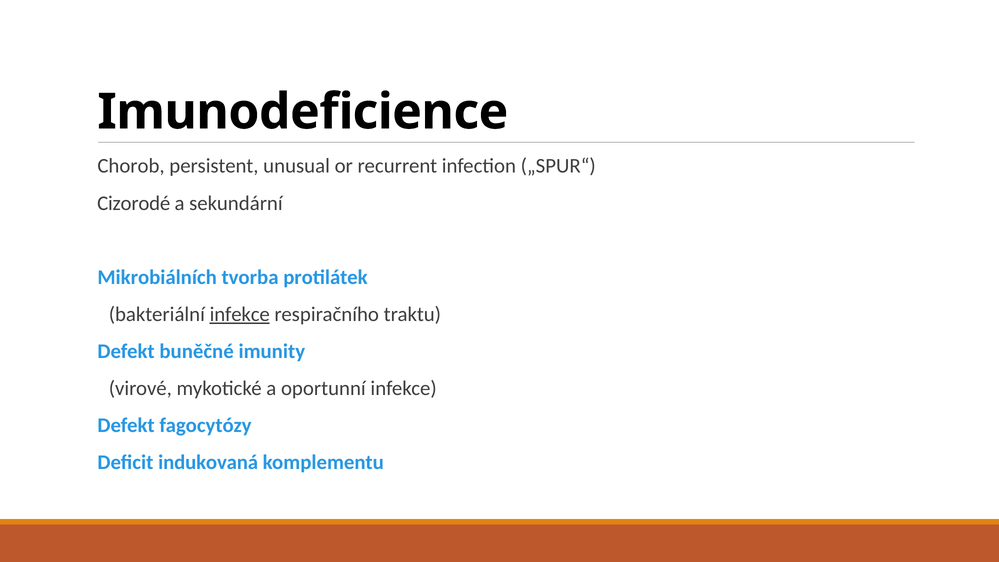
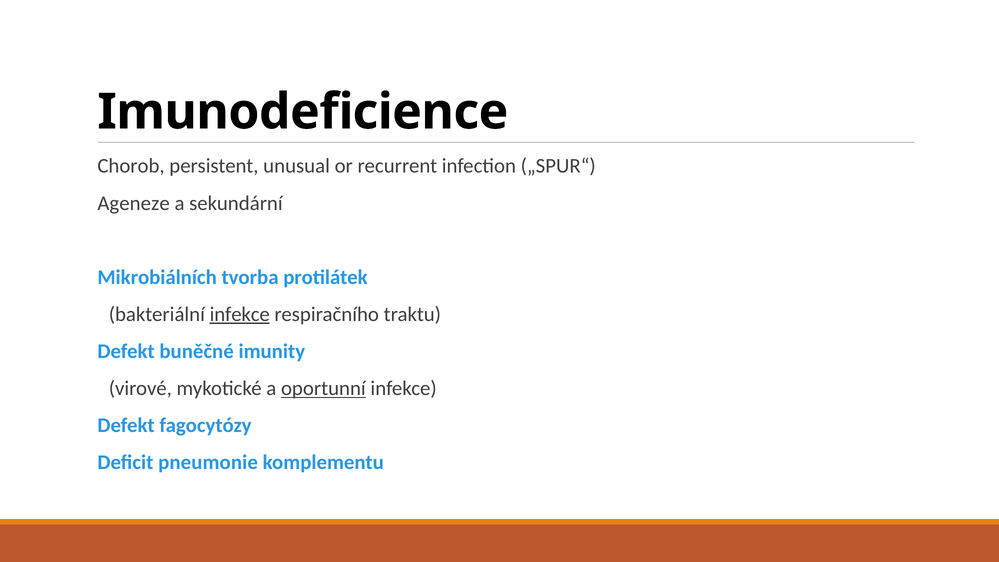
Cizorodé: Cizorodé -> Ageneze
oportunní underline: none -> present
indukovaná: indukovaná -> pneumonie
